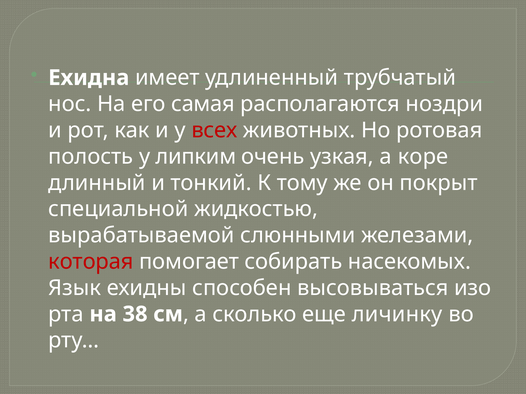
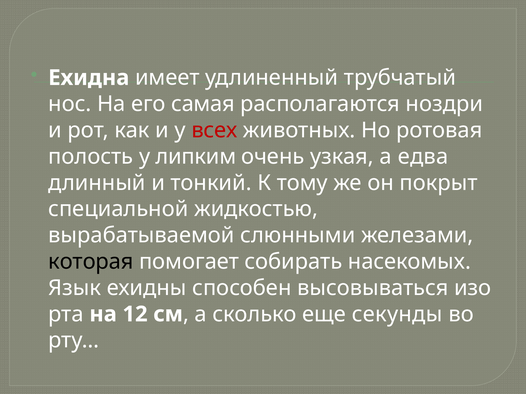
коре: коре -> едва
которая colour: red -> black
38: 38 -> 12
личинку: личинку -> секунды
